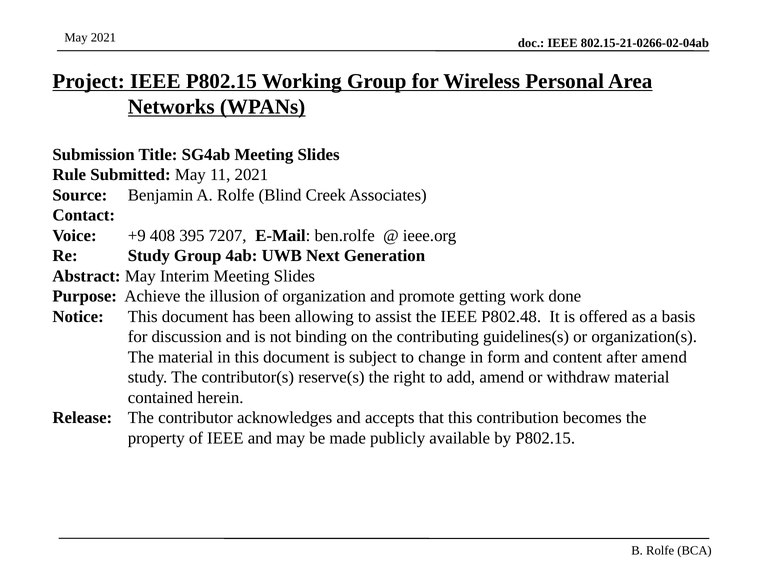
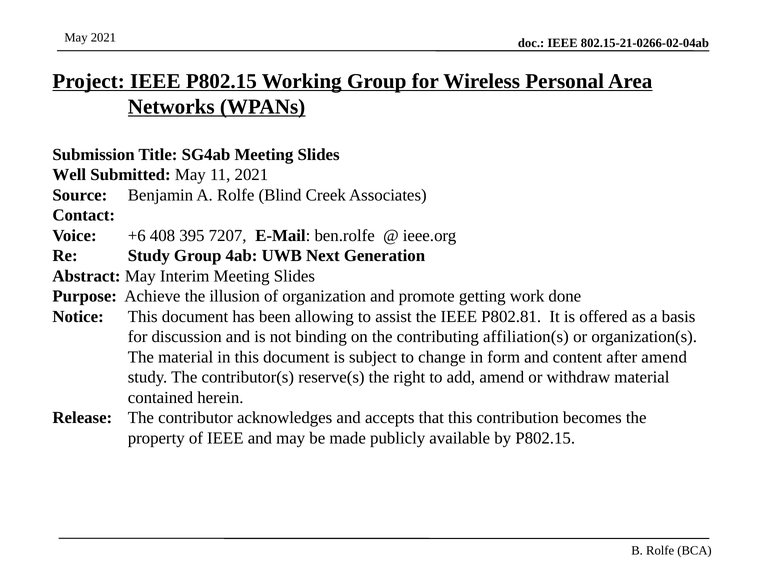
Rule: Rule -> Well
+9: +9 -> +6
P802.48: P802.48 -> P802.81
guidelines(s: guidelines(s -> affiliation(s
